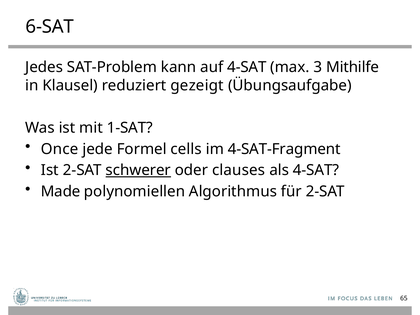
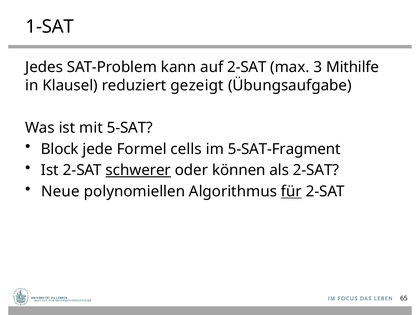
6-SAT: 6-SAT -> 1-SAT
auf 4-SAT: 4-SAT -> 2-SAT
1-SAT: 1-SAT -> 5-SAT
Once: Once -> Block
4-SAT-Fragment: 4-SAT-Fragment -> 5-SAT-Fragment
clauses: clauses -> können
als 4-SAT: 4-SAT -> 2-SAT
Made: Made -> Neue
für underline: none -> present
